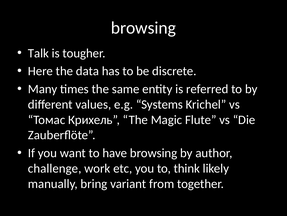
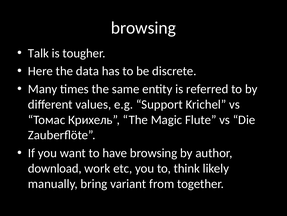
Systems: Systems -> Support
challenge: challenge -> download
